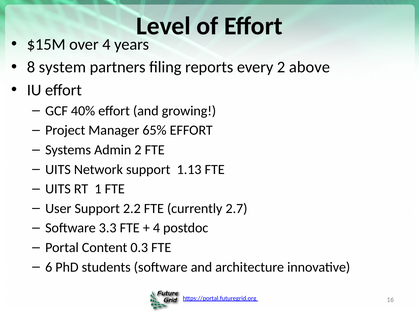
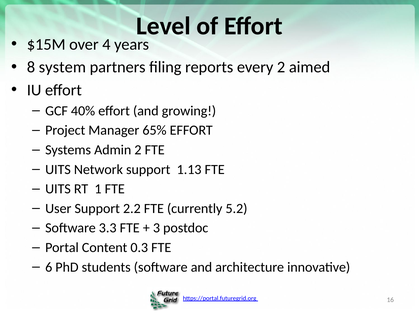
above: above -> aimed
2.7: 2.7 -> 5.2
4 at (156, 228): 4 -> 3
